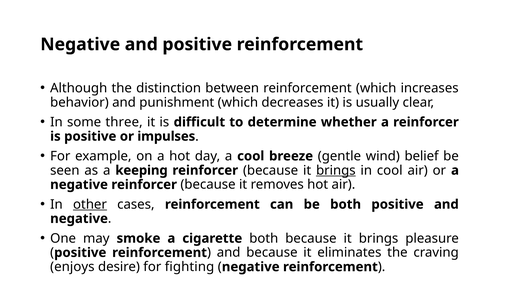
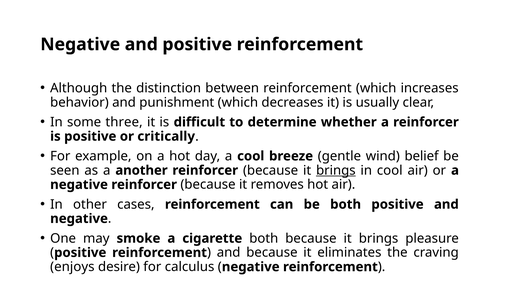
impulses: impulses -> critically
keeping: keeping -> another
other underline: present -> none
fighting: fighting -> calculus
